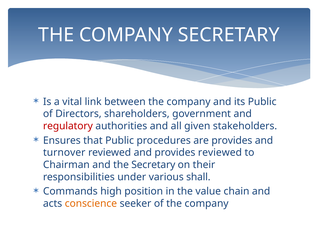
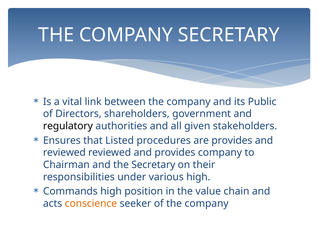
regulatory colour: red -> black
that Public: Public -> Listed
turnover at (64, 152): turnover -> reviewed
provides reviewed: reviewed -> company
various shall: shall -> high
